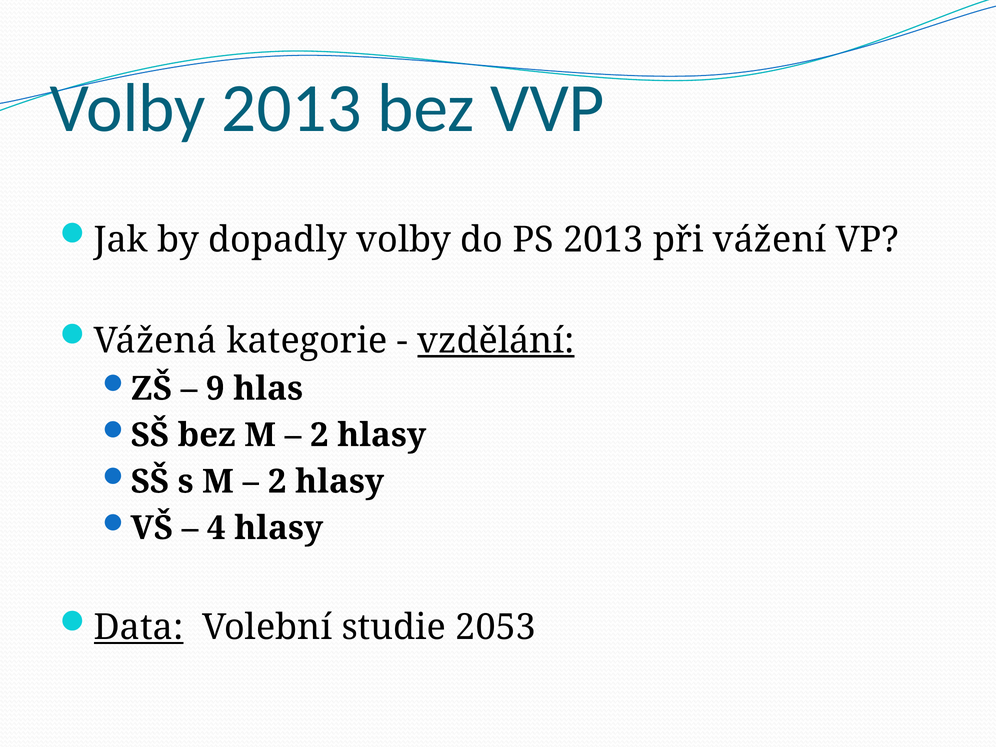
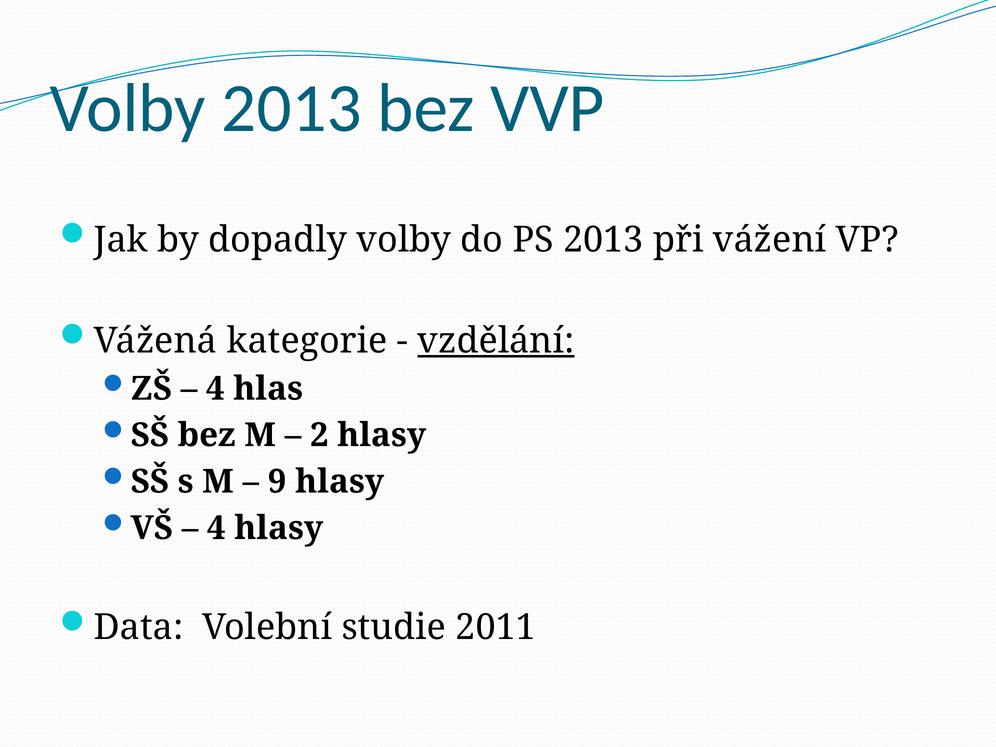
9 at (215, 389): 9 -> 4
2 at (277, 482): 2 -> 9
Data underline: present -> none
2053: 2053 -> 2011
